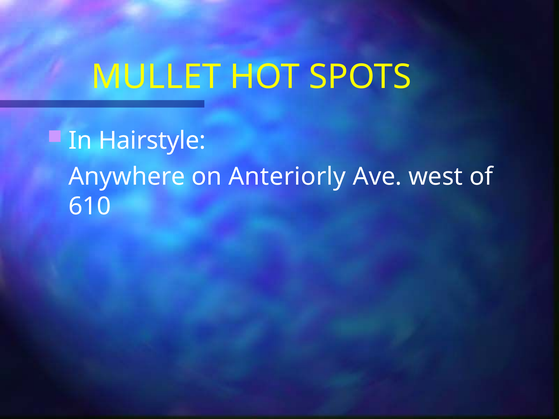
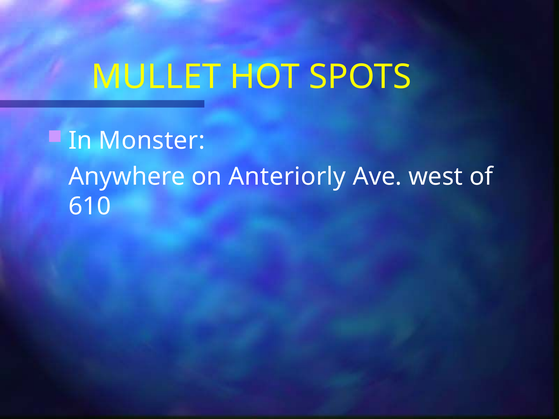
Hairstyle: Hairstyle -> Monster
